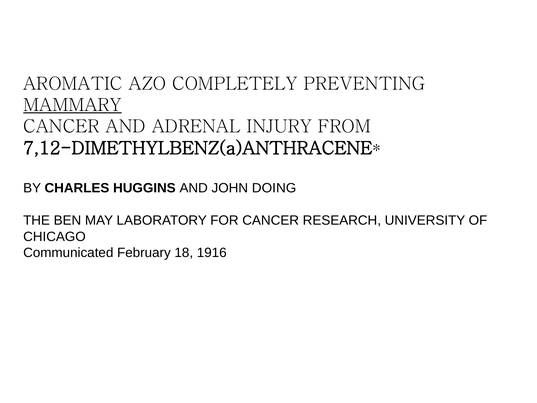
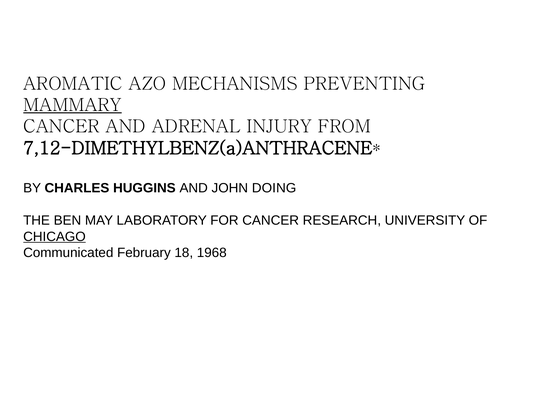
COMPLETELY: COMPLETELY -> MECHANISMS
CHICAGO underline: none -> present
1916: 1916 -> 1968
